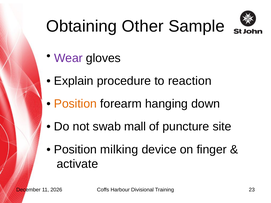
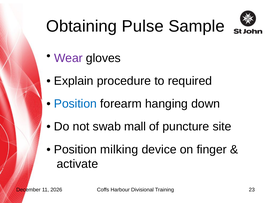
Other: Other -> Pulse
reaction: reaction -> required
Position at (75, 104) colour: orange -> blue
